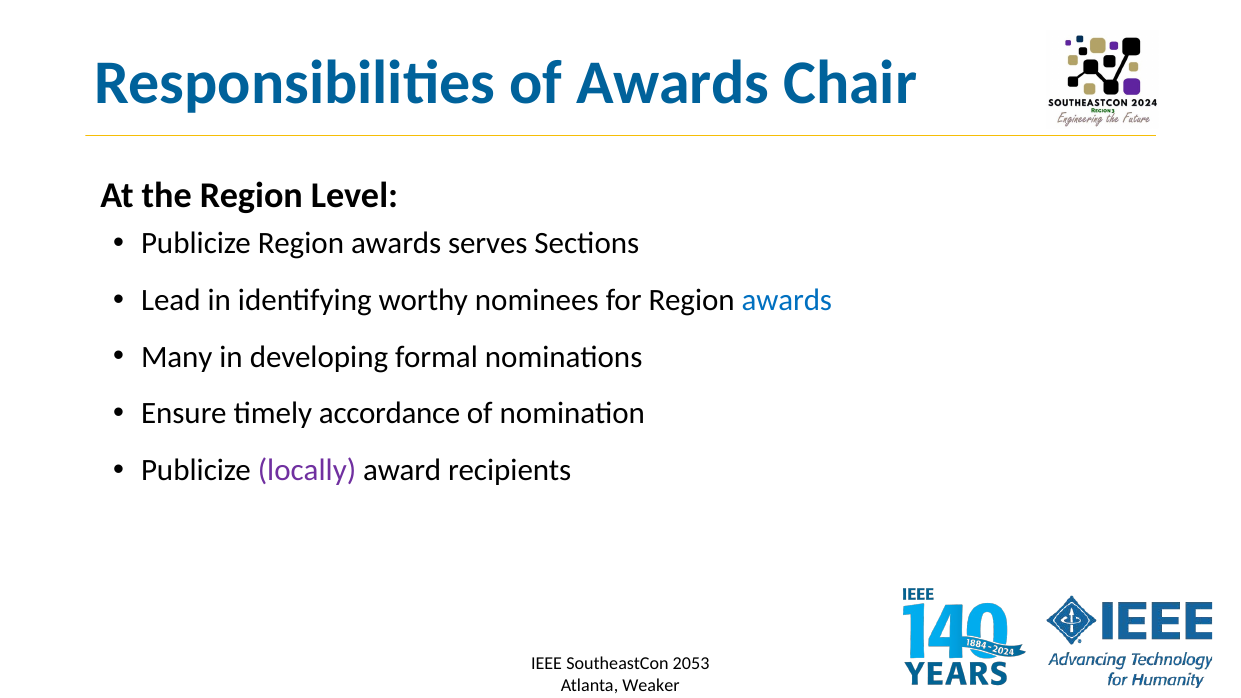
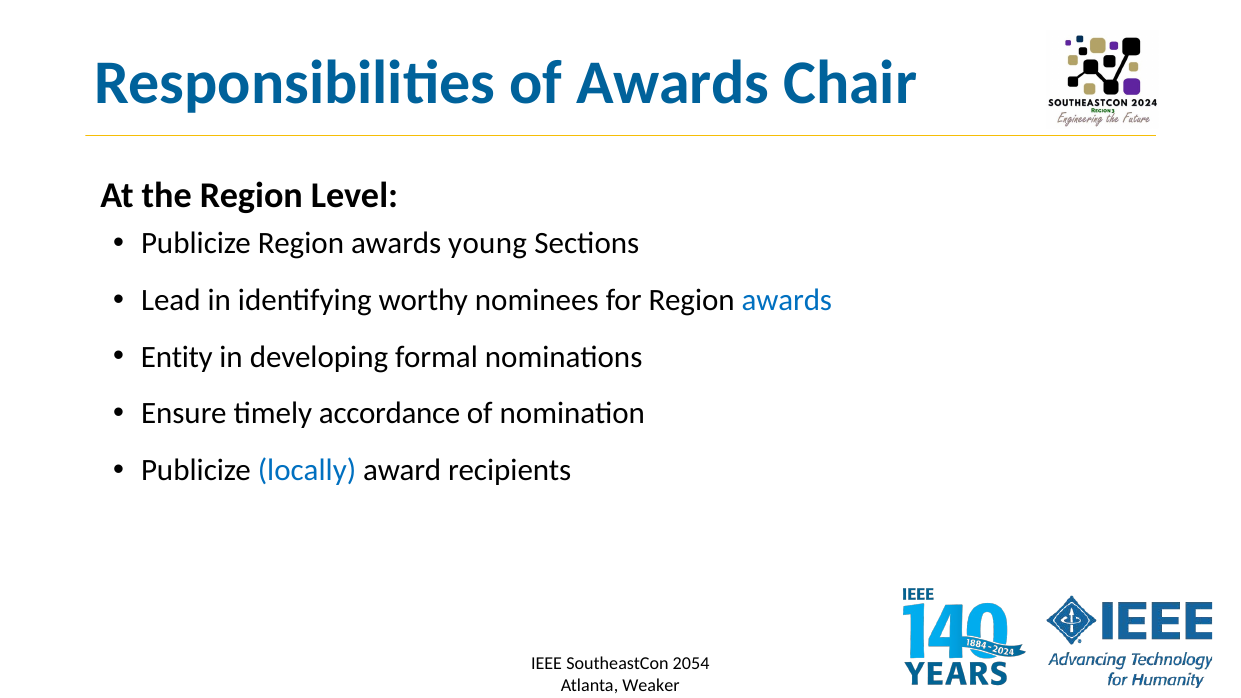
serves: serves -> young
Many: Many -> Entity
locally colour: purple -> blue
2053: 2053 -> 2054
